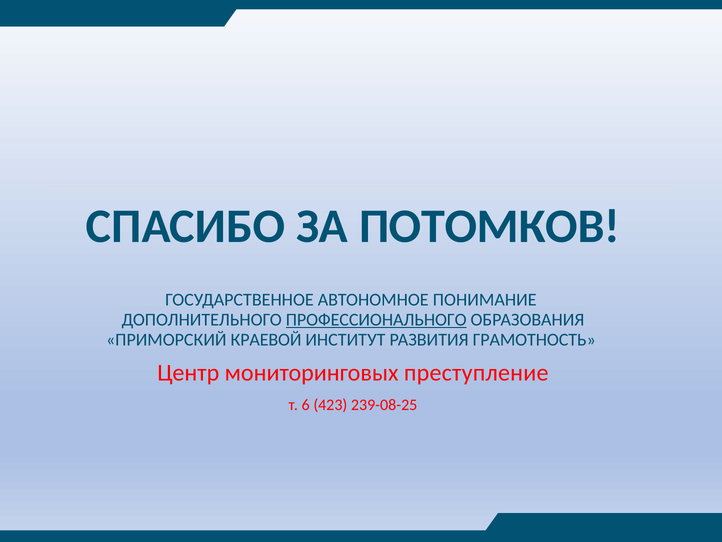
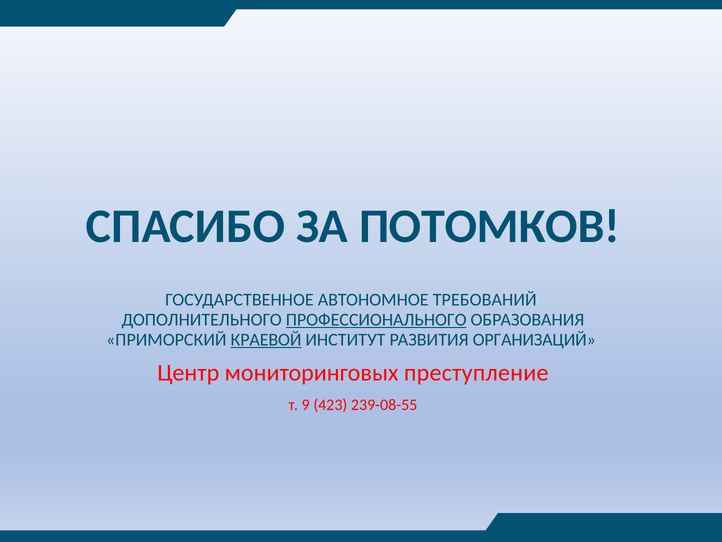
ПОНИМАНИЕ: ПОНИМАНИЕ -> ТРЕБОВАНИЙ
КРАЕВОЙ underline: none -> present
ГРАМОТНОСТЬ: ГРАМОТНОСТЬ -> ОРГАНИЗАЦИЙ
6: 6 -> 9
239-08-25: 239-08-25 -> 239-08-55
